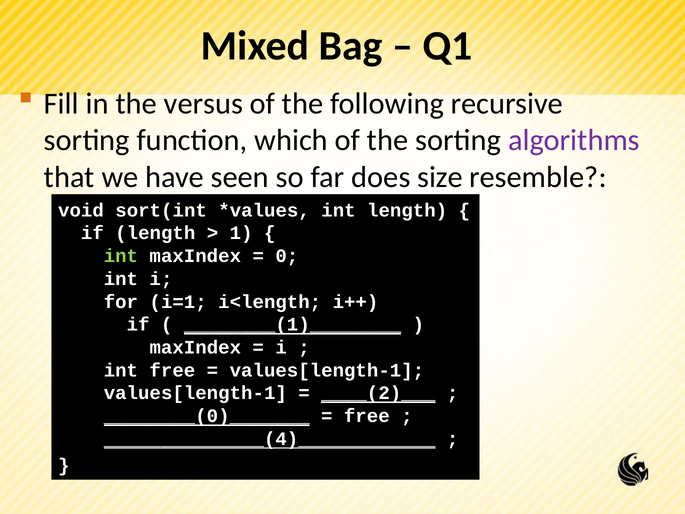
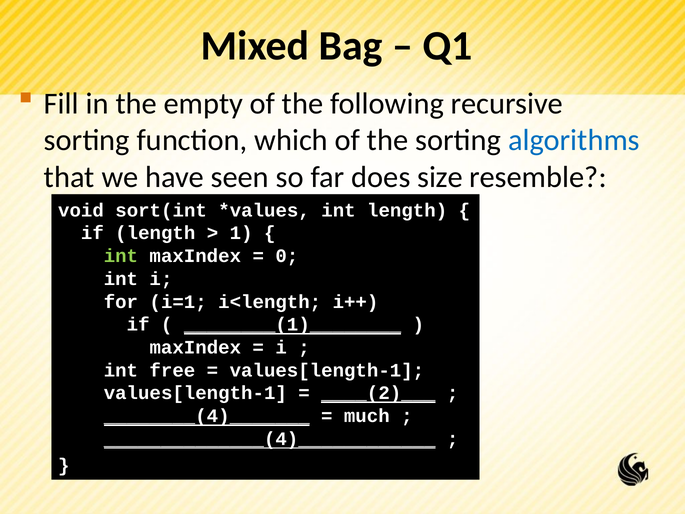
versus: versus -> empty
algorithms colour: purple -> blue
________(0)_______: ________(0)_______ -> ________(4)_______
free at (367, 416): free -> much
